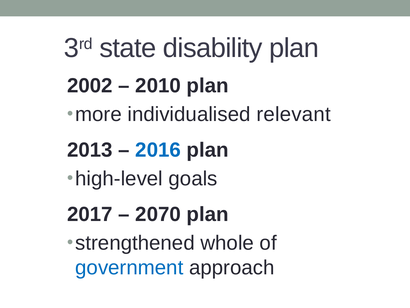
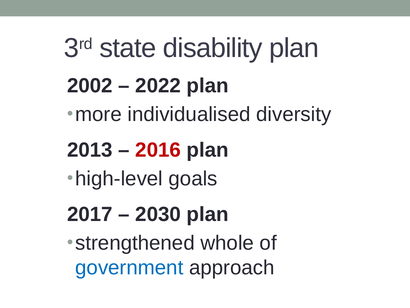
2010: 2010 -> 2022
relevant: relevant -> diversity
2016 colour: blue -> red
2070: 2070 -> 2030
